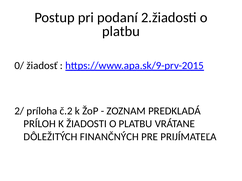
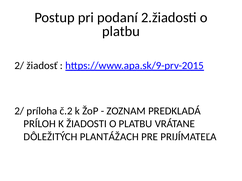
0/ at (19, 66): 0/ -> 2/
FINANČNÝCH: FINANČNÝCH -> PLANTÁŽACH
